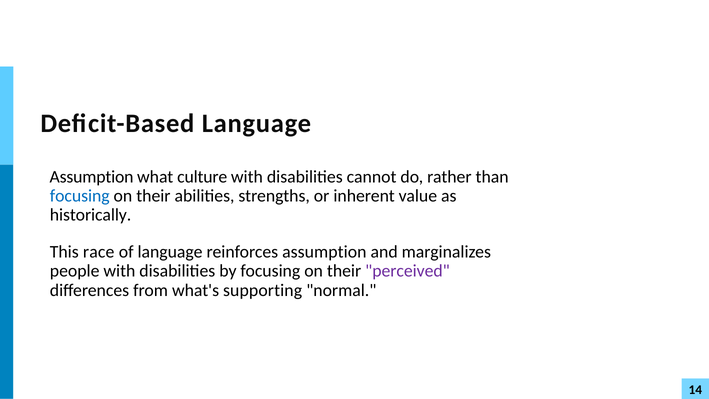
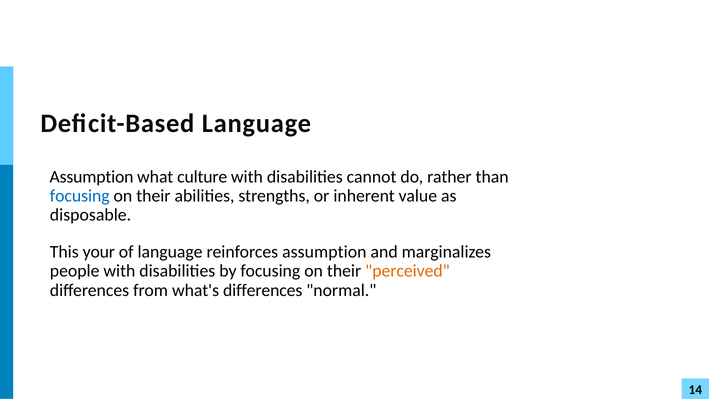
historically: historically -> disposable
race: race -> your
perceived colour: purple -> orange
what's supporting: supporting -> differences
